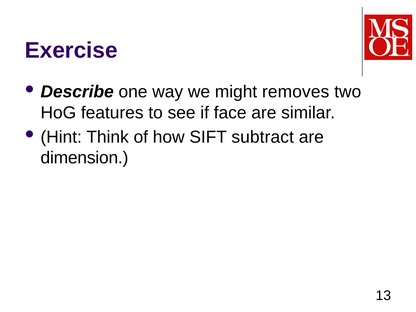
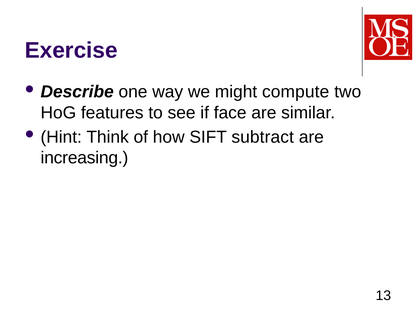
removes: removes -> compute
dimension: dimension -> increasing
